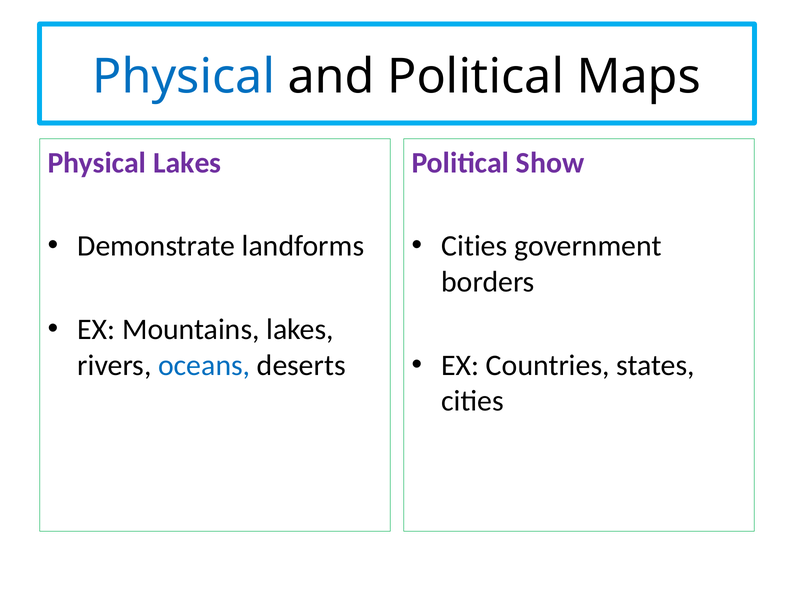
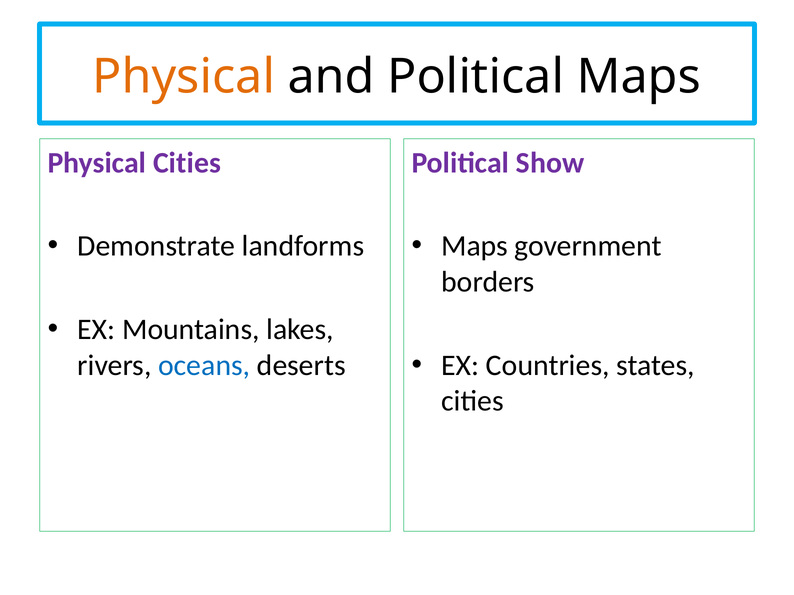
Physical at (184, 77) colour: blue -> orange
Physical Lakes: Lakes -> Cities
Cities at (474, 246): Cities -> Maps
